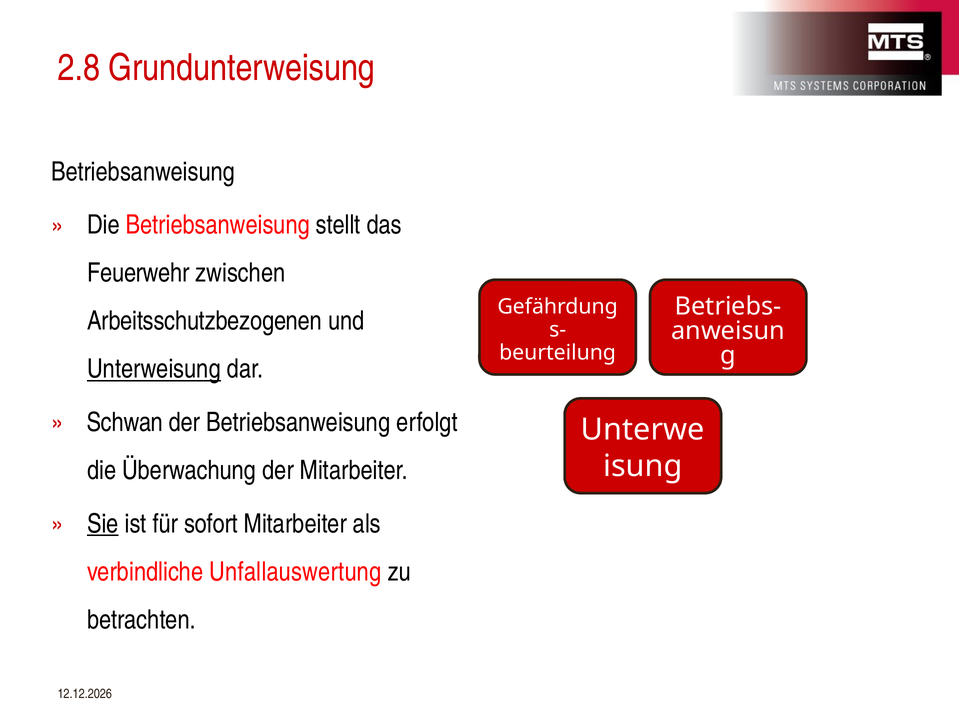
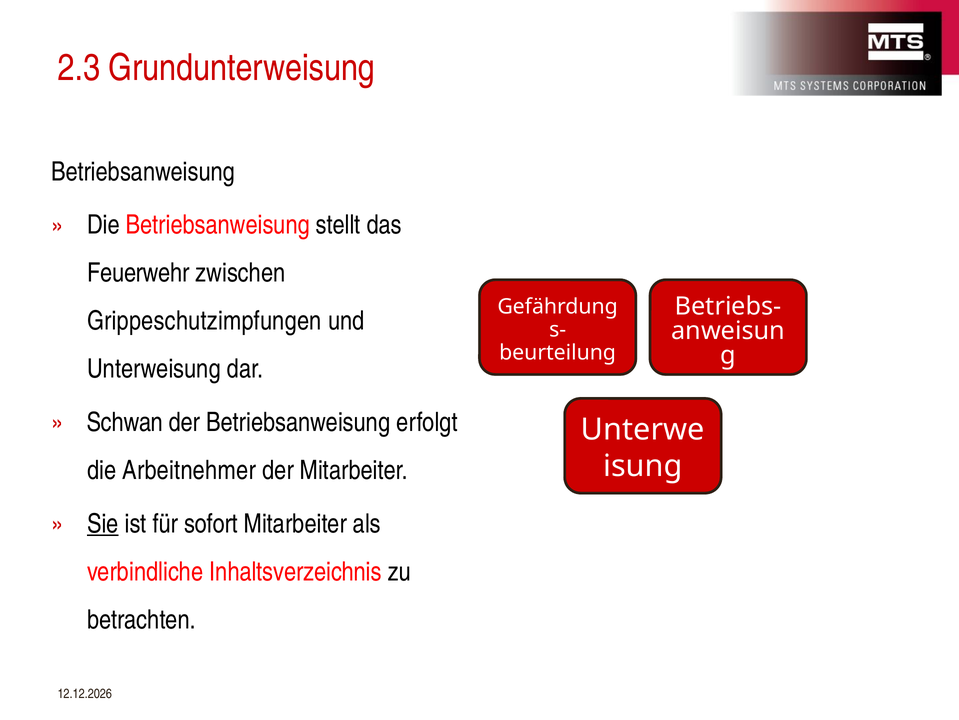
2.8: 2.8 -> 2.3
Arbeitsschutzbezogenen: Arbeitsschutzbezogenen -> Grippeschutzimpfungen
Unterweisung underline: present -> none
Überwachung: Überwachung -> Arbeitnehmer
Unfallauswertung: Unfallauswertung -> Inhaltsverzeichnis
